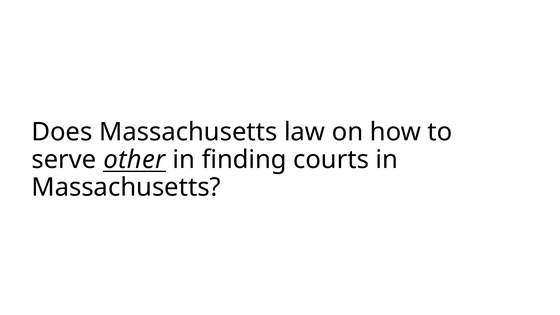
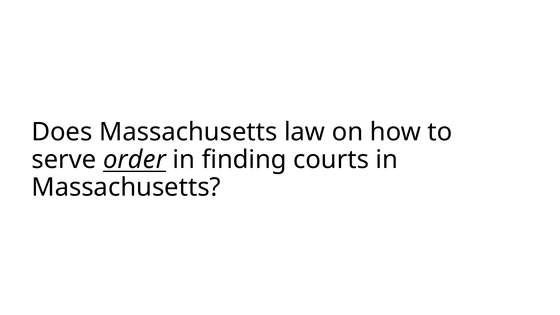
other: other -> order
